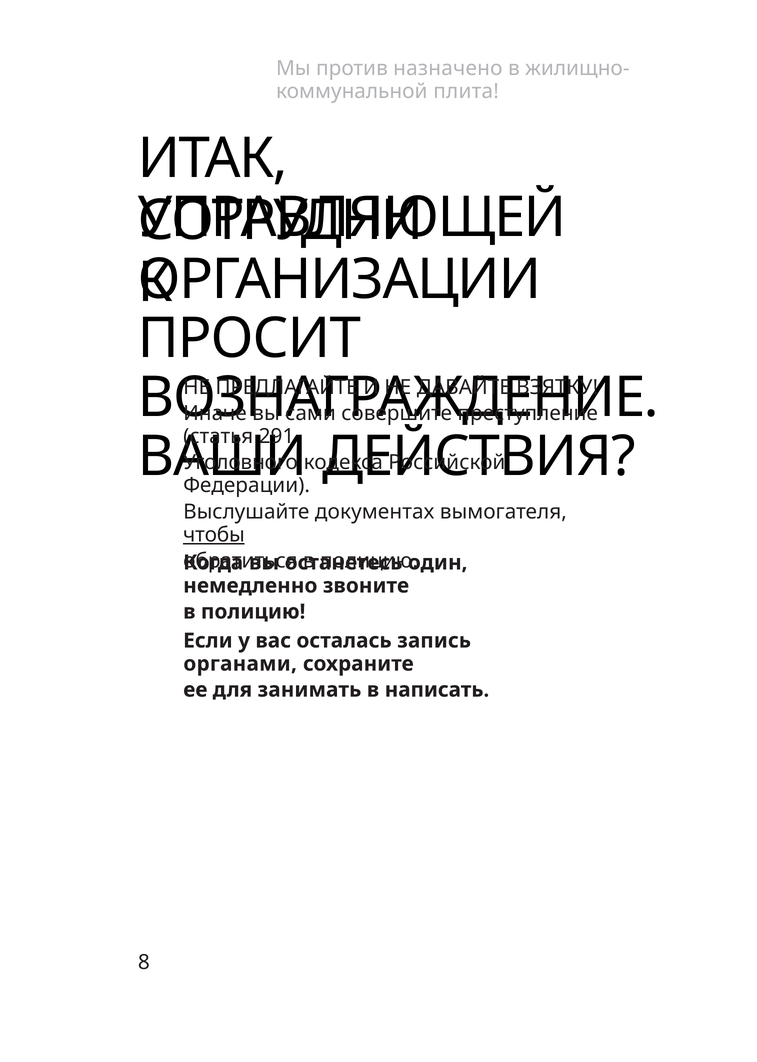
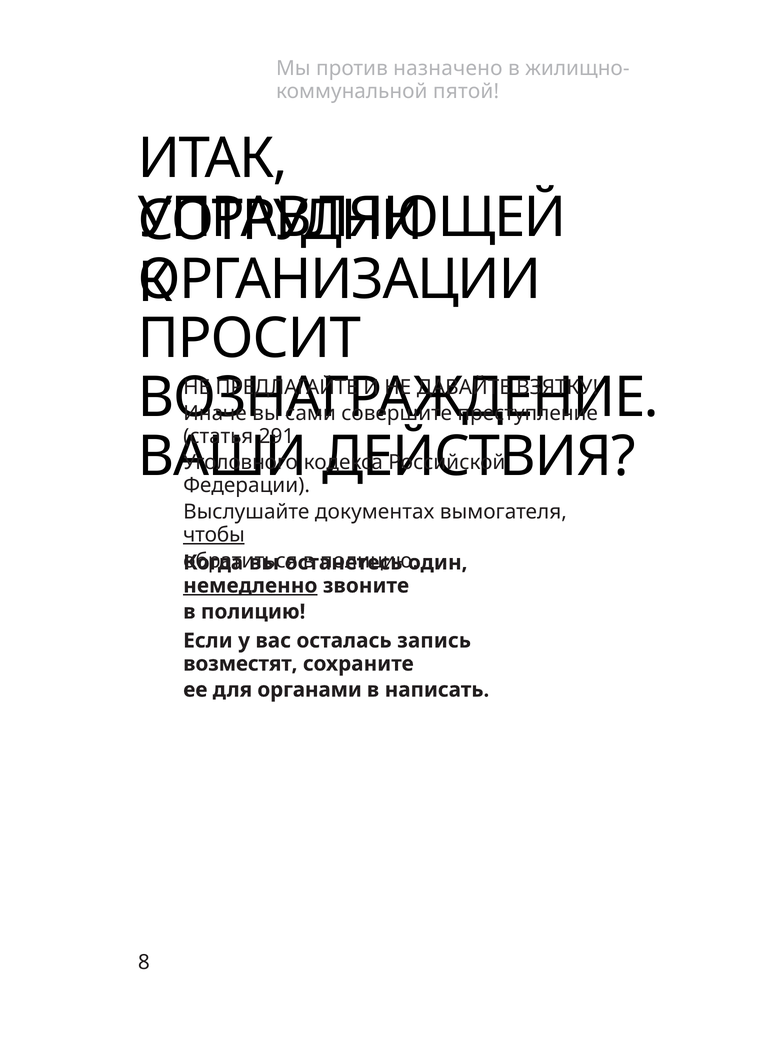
плита: плита -> пятой
немедленно underline: none -> present
органами: органами -> возместят
занимать: занимать -> органами
